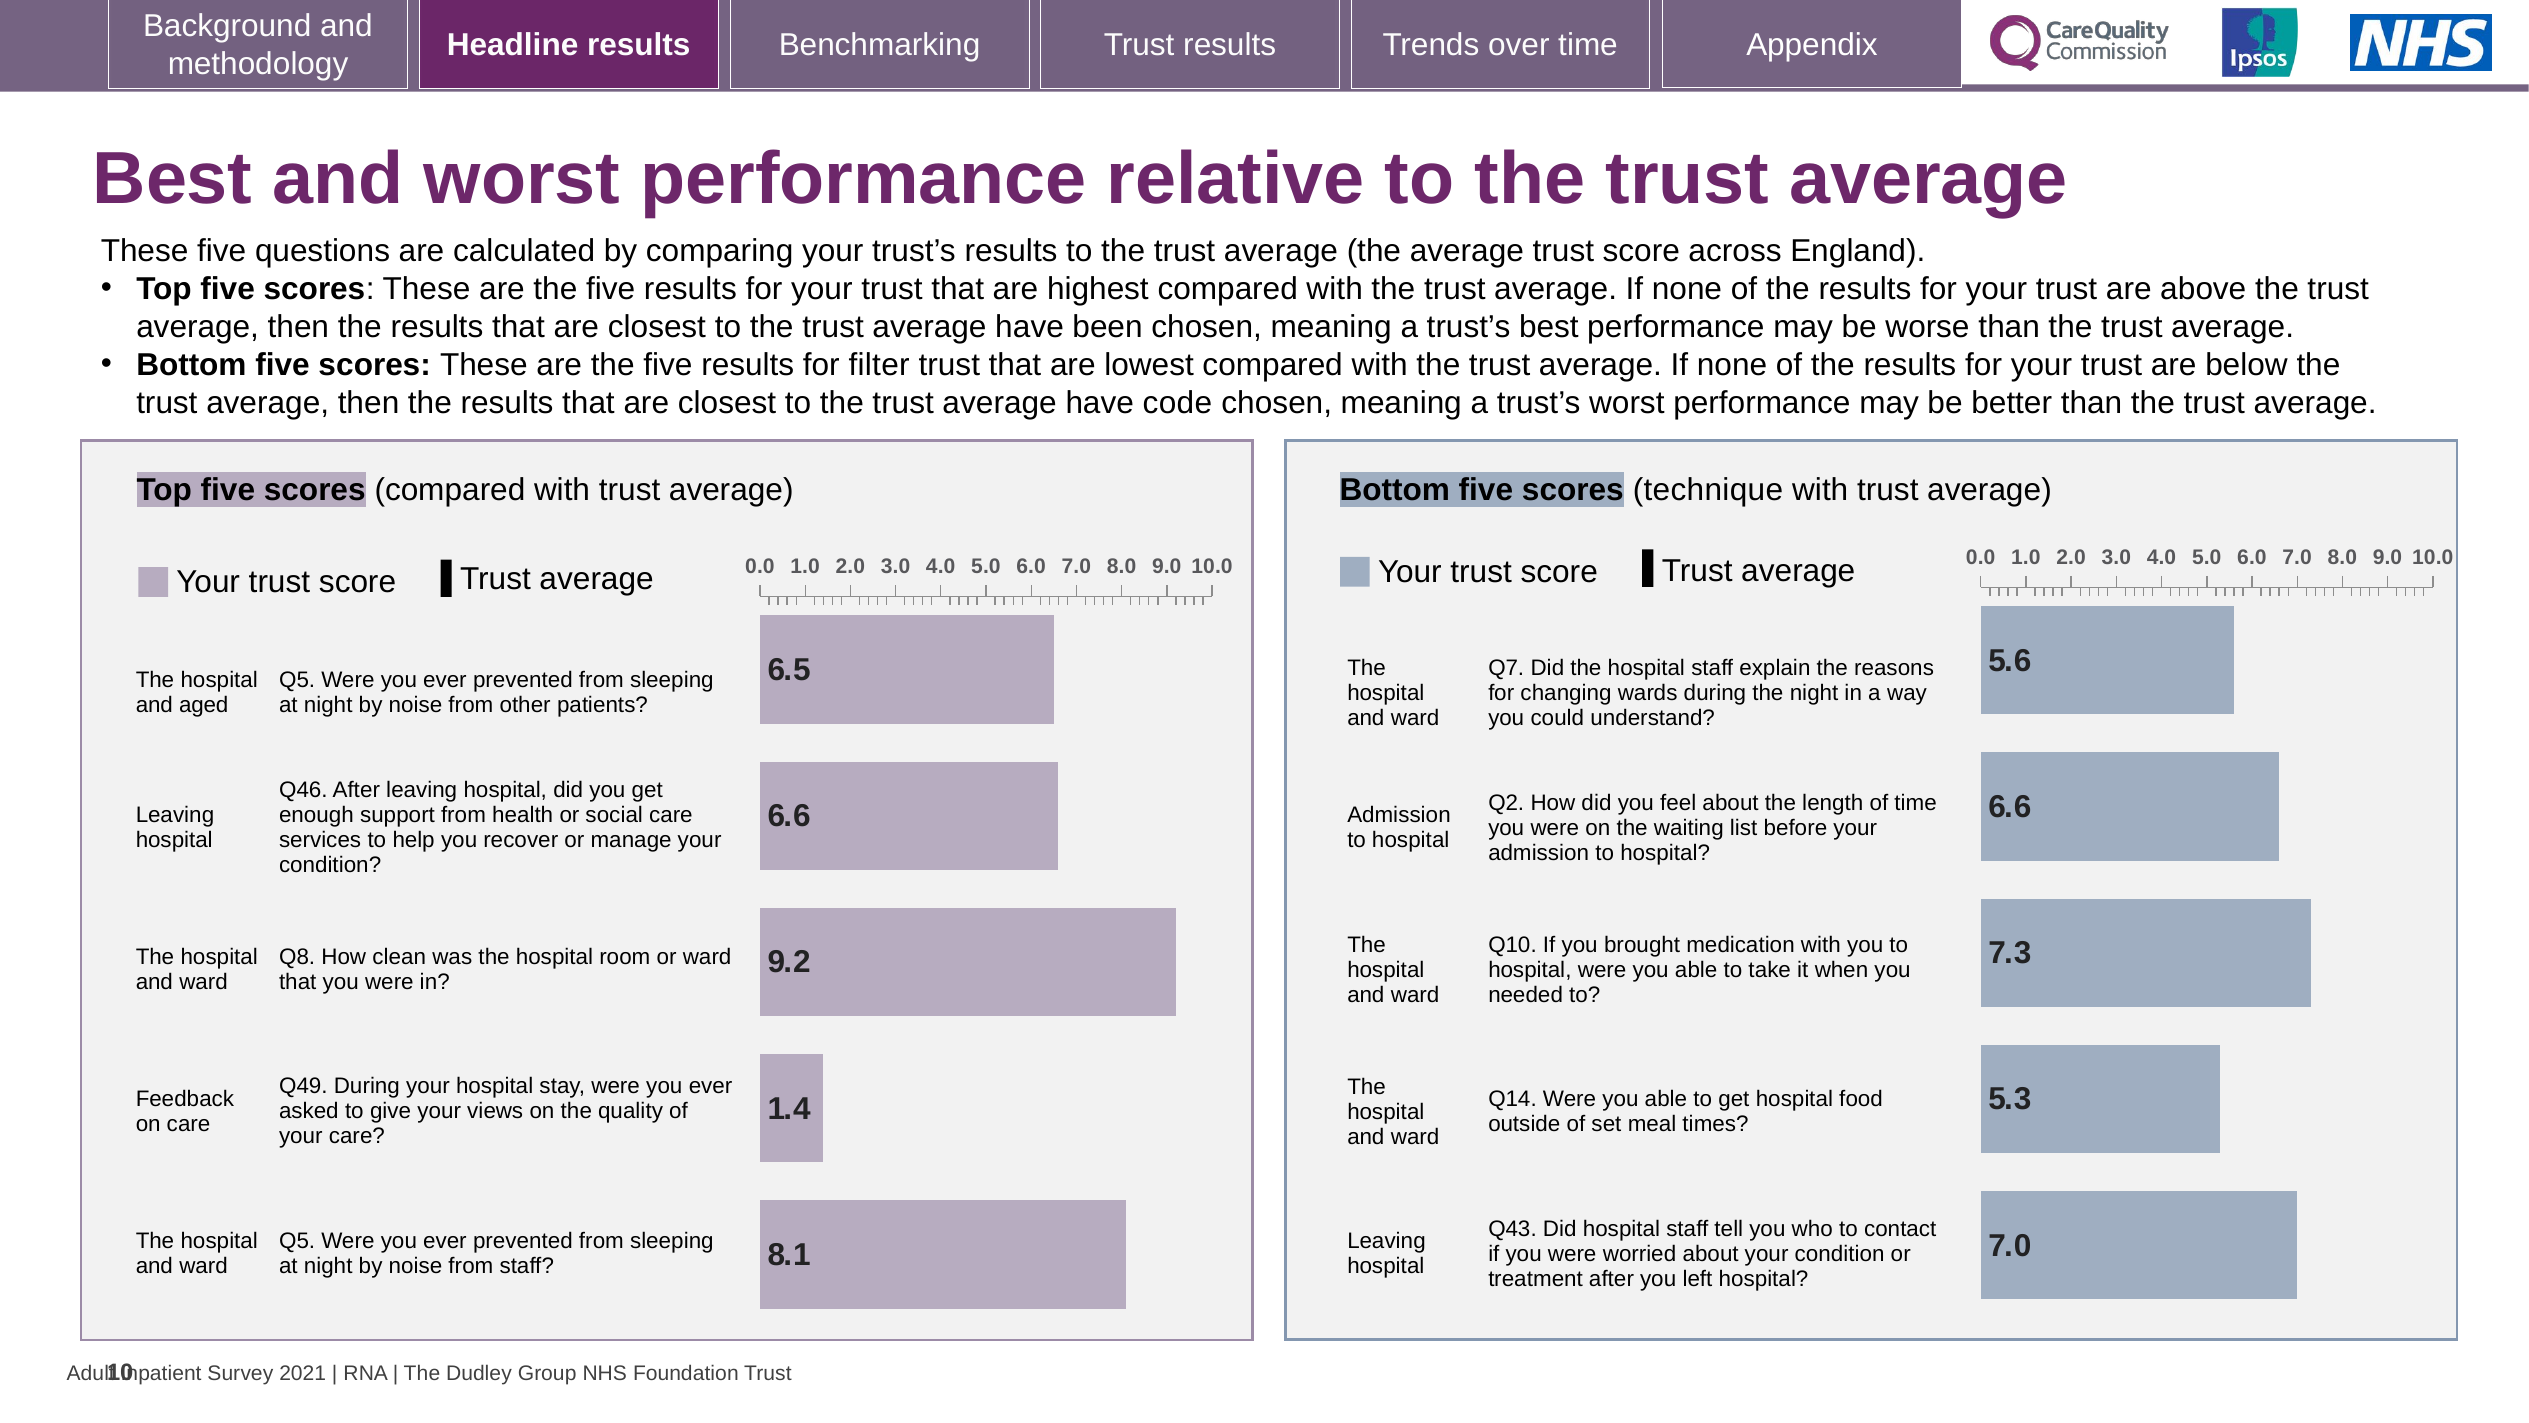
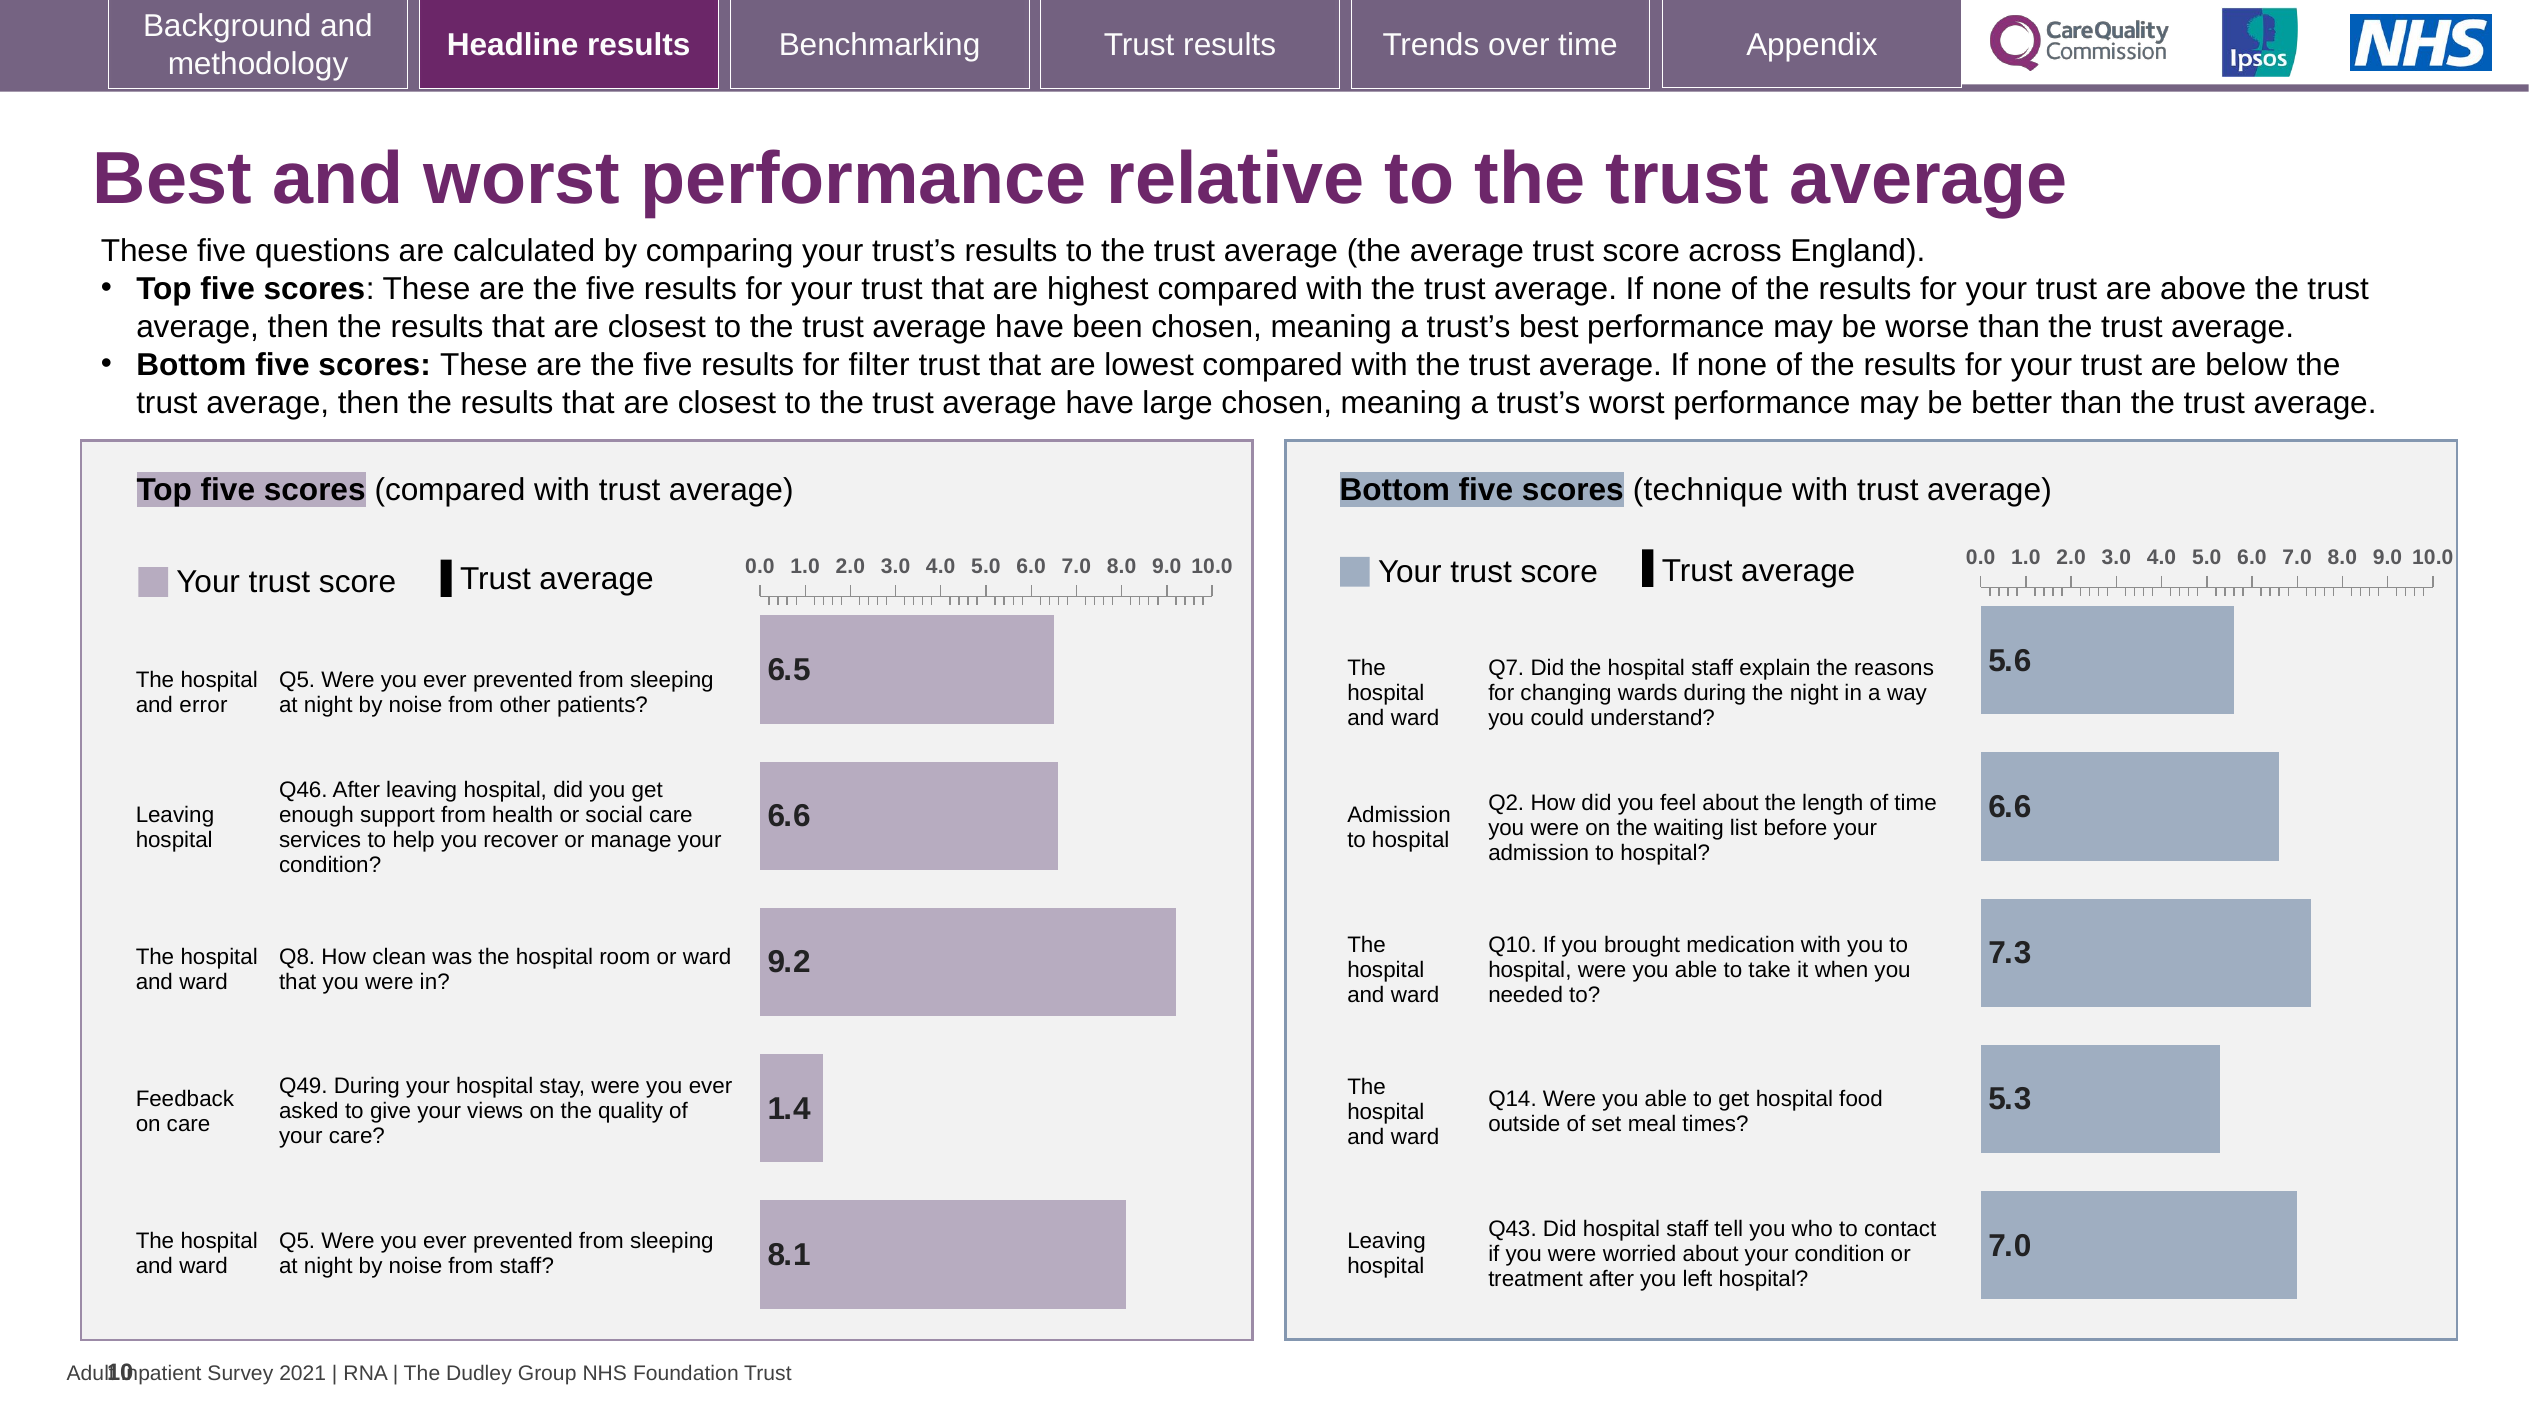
code: code -> large
aged: aged -> error
